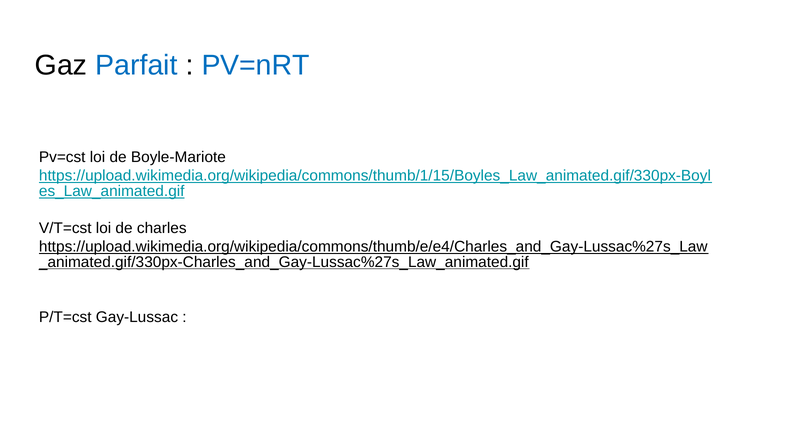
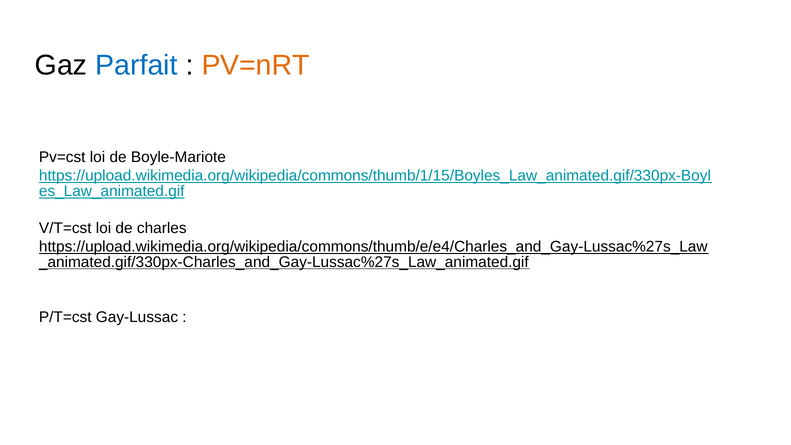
PV=nRT colour: blue -> orange
